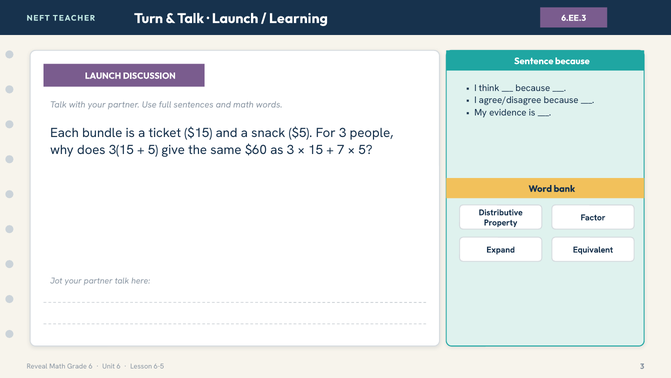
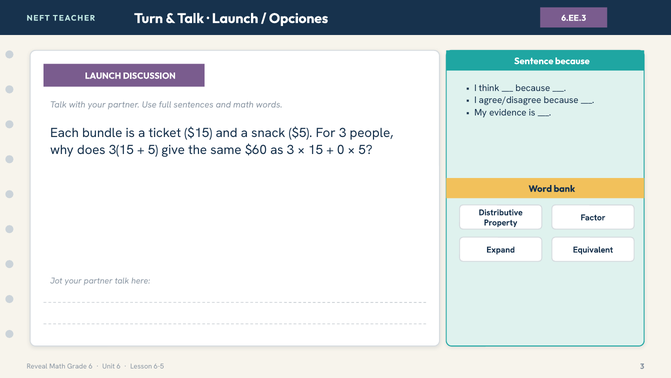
Learning: Learning -> Opciones
7: 7 -> 0
